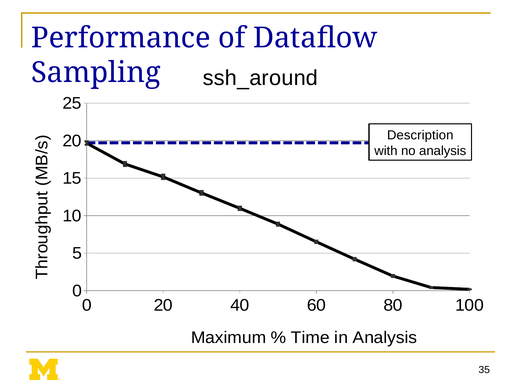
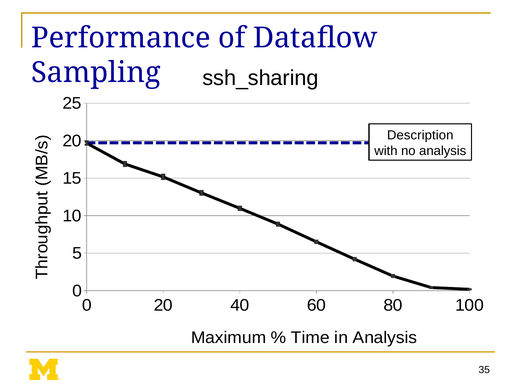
ssh_around: ssh_around -> ssh_sharing
